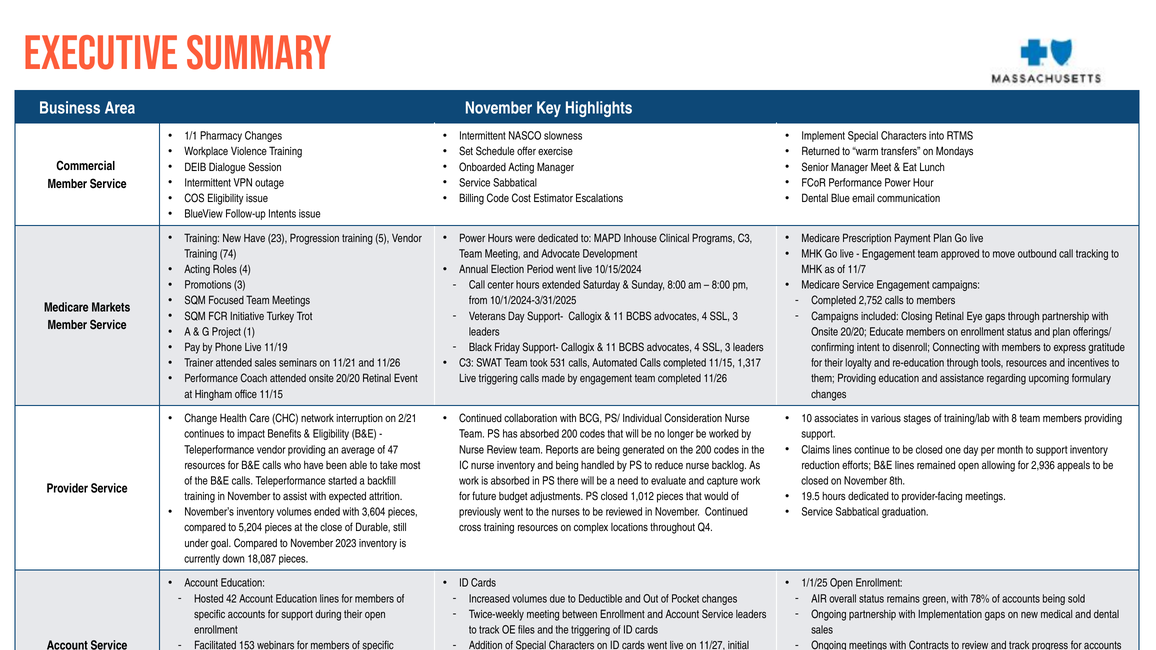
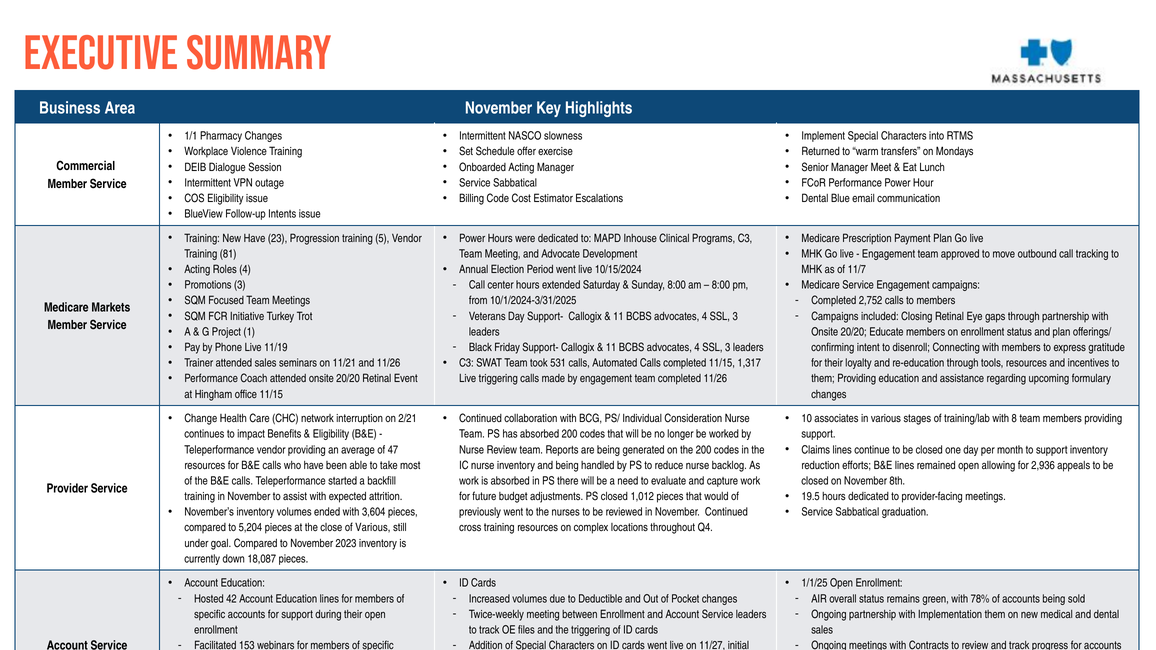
74: 74 -> 81
of Durable: Durable -> Various
Implementation gaps: gaps -> them
